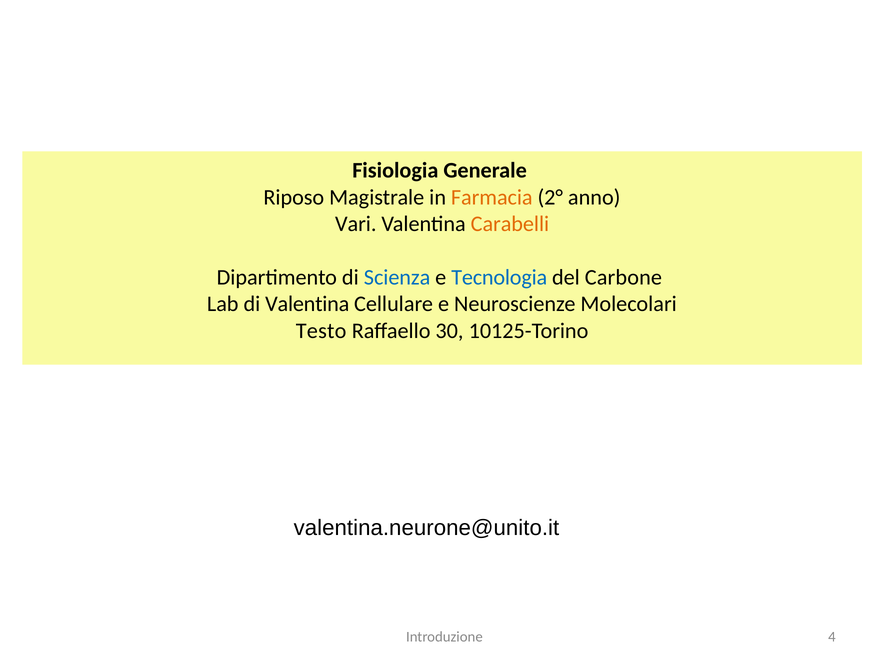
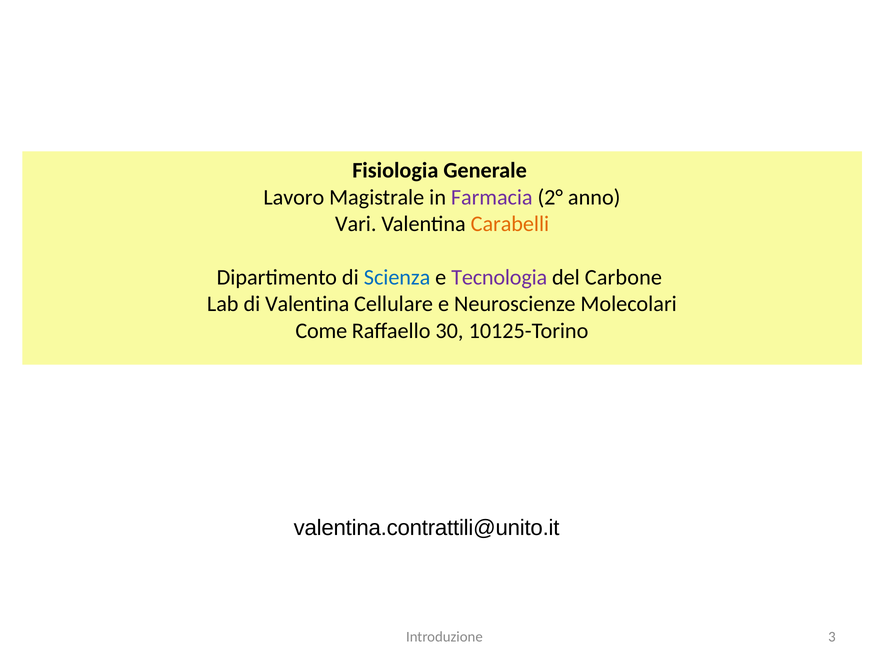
Riposo: Riposo -> Lavoro
Farmacia colour: orange -> purple
Tecnologia colour: blue -> purple
Testo: Testo -> Come
valentina.neurone@unito.it: valentina.neurone@unito.it -> valentina.contrattili@unito.it
4: 4 -> 3
